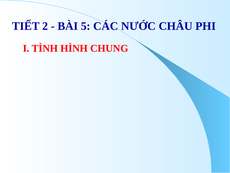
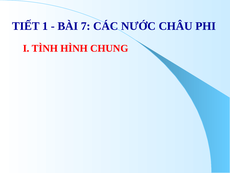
2: 2 -> 1
5: 5 -> 7
